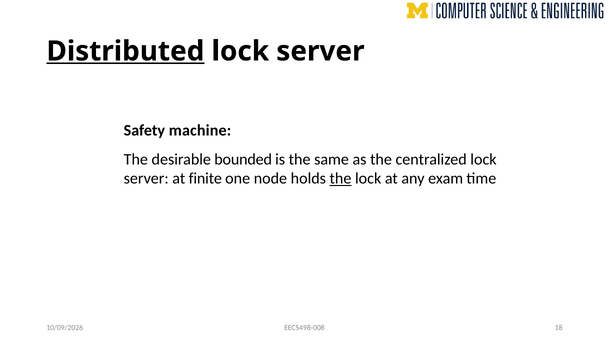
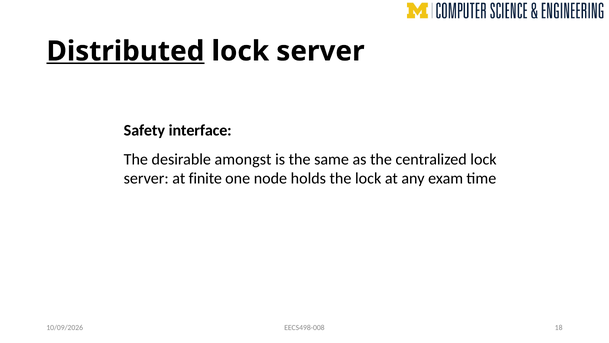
machine: machine -> interface
bounded: bounded -> amongst
the at (340, 178) underline: present -> none
